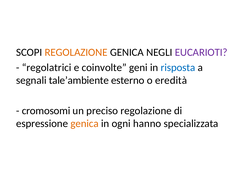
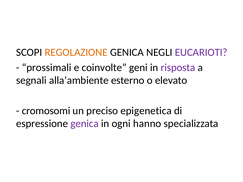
regolatrici: regolatrici -> prossimali
risposta colour: blue -> purple
tale’ambiente: tale’ambiente -> alla’ambiente
eredità: eredità -> elevato
preciso regolazione: regolazione -> epigenetica
genica at (85, 124) colour: orange -> purple
